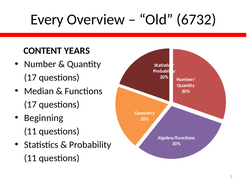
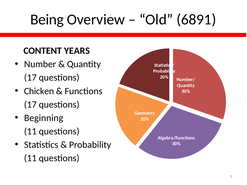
Every: Every -> Being
6732: 6732 -> 6891
Median: Median -> Chicken
